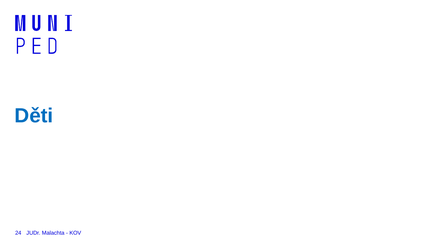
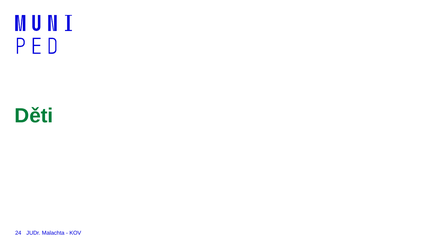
Děti colour: blue -> green
